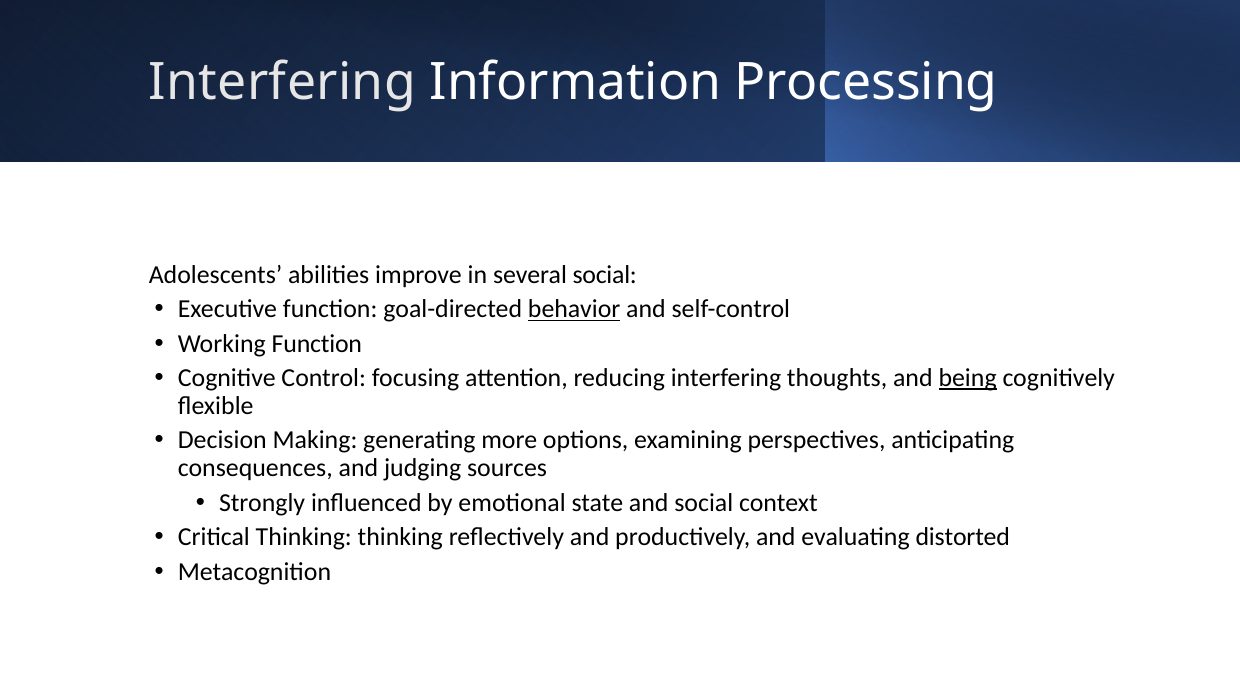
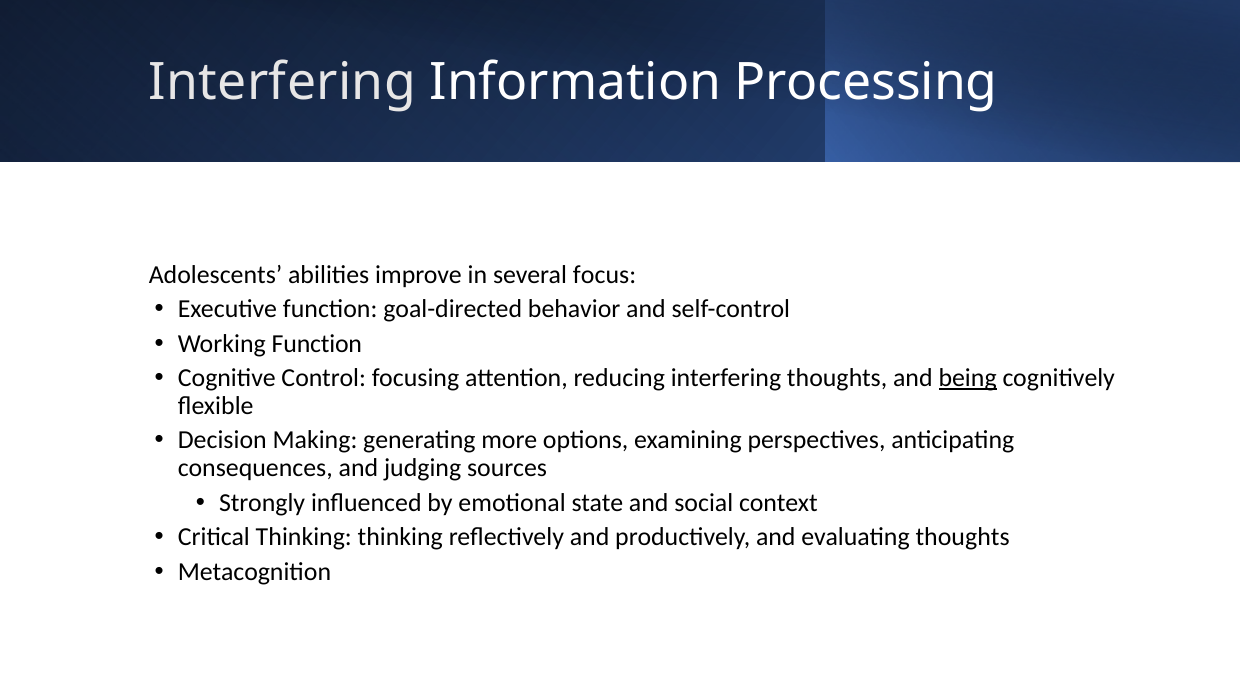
several social: social -> focus
behavior underline: present -> none
evaluating distorted: distorted -> thoughts
